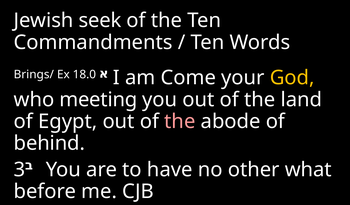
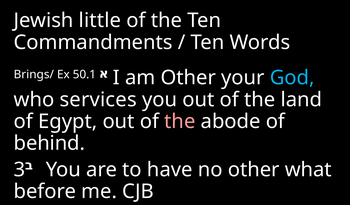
seek: seek -> little
18.0: 18.0 -> 50.1
am Come: Come -> Other
God colour: yellow -> light blue
meeting: meeting -> services
